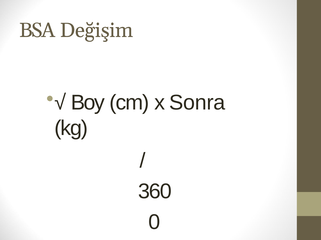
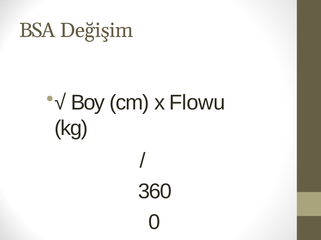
Sonra: Sonra -> Flowu
